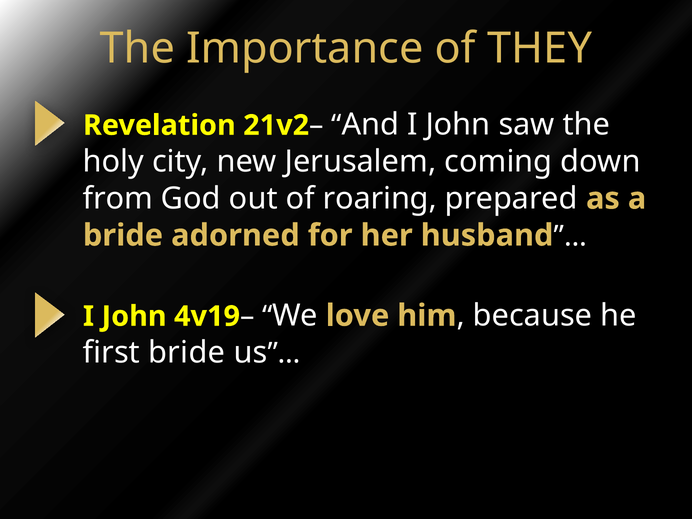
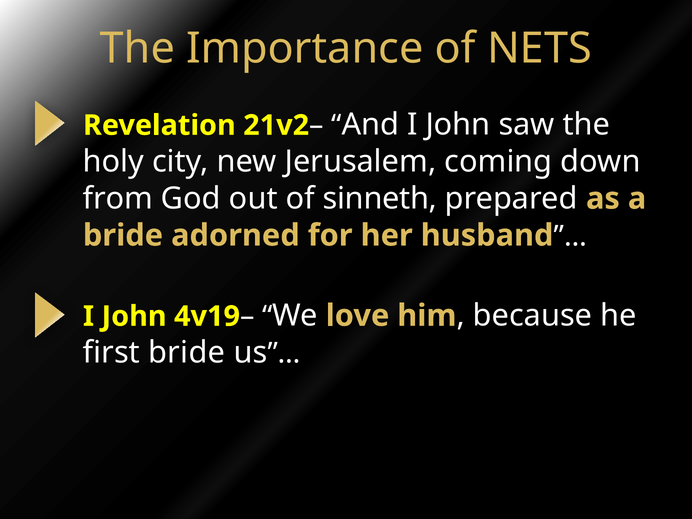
THEY: THEY -> NETS
roaring: roaring -> sinneth
